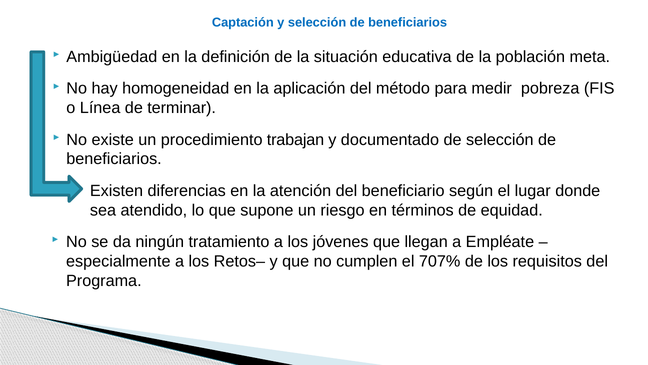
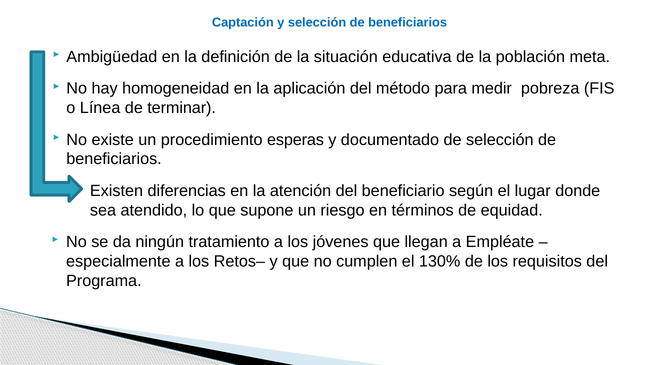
trabajan: trabajan -> esperas
707%: 707% -> 130%
